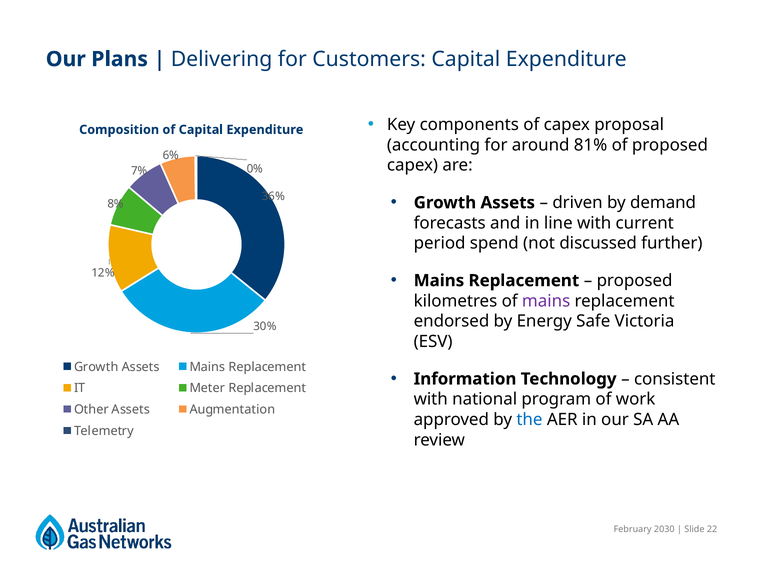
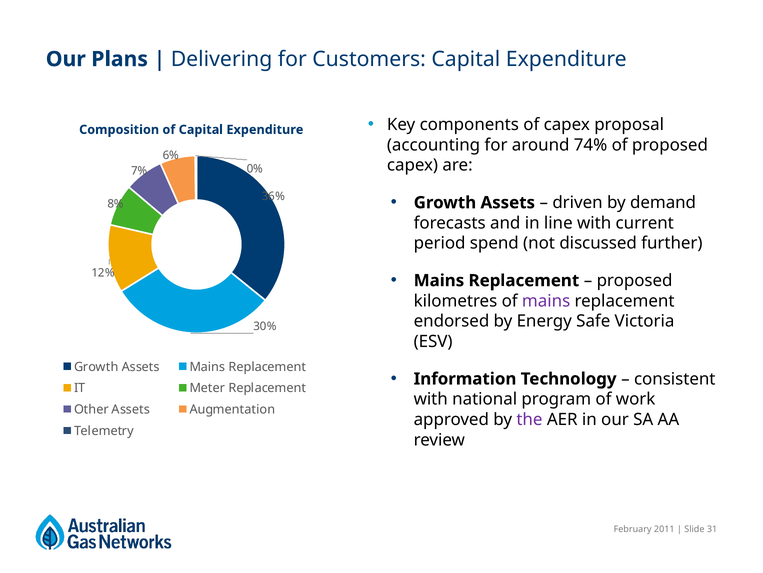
81%: 81% -> 74%
the colour: blue -> purple
2030: 2030 -> 2011
22: 22 -> 31
